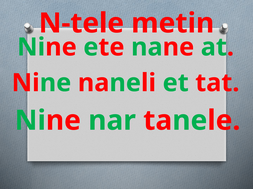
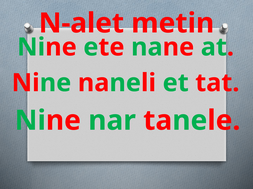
N-tele: N-tele -> N-alet
